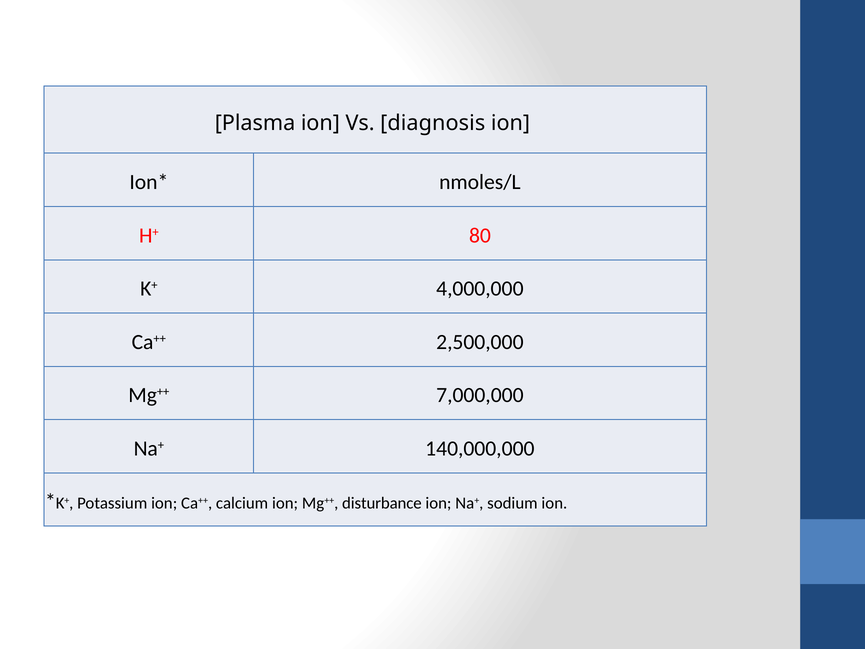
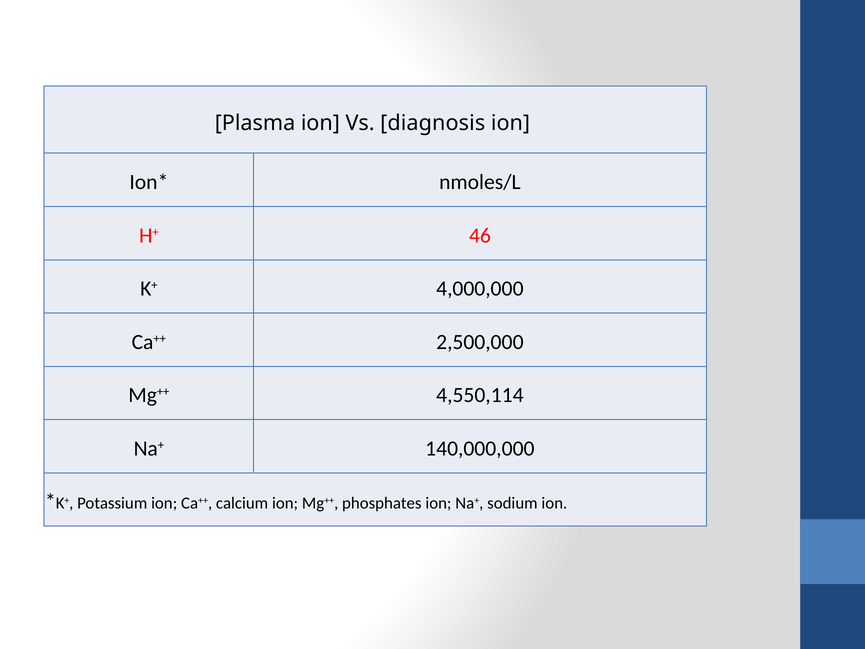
80: 80 -> 46
7,000,000: 7,000,000 -> 4,550,114
disturbance: disturbance -> phosphates
